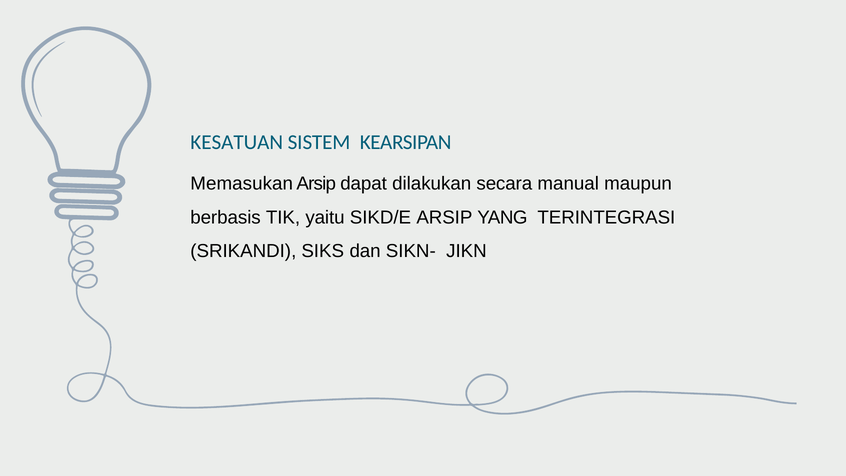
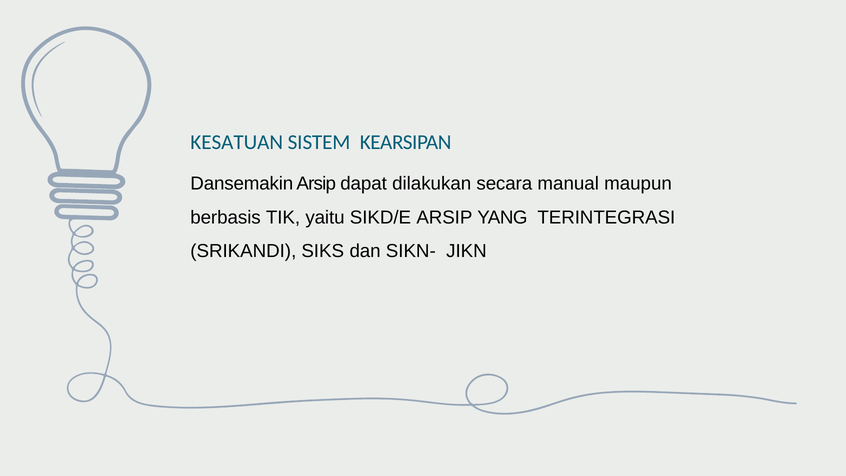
Memasukan: Memasukan -> Dansemakin
